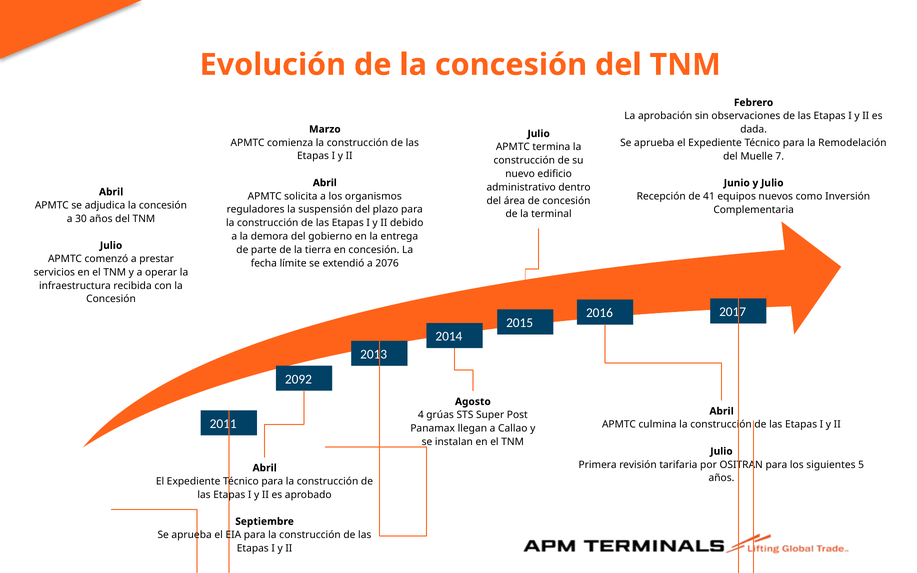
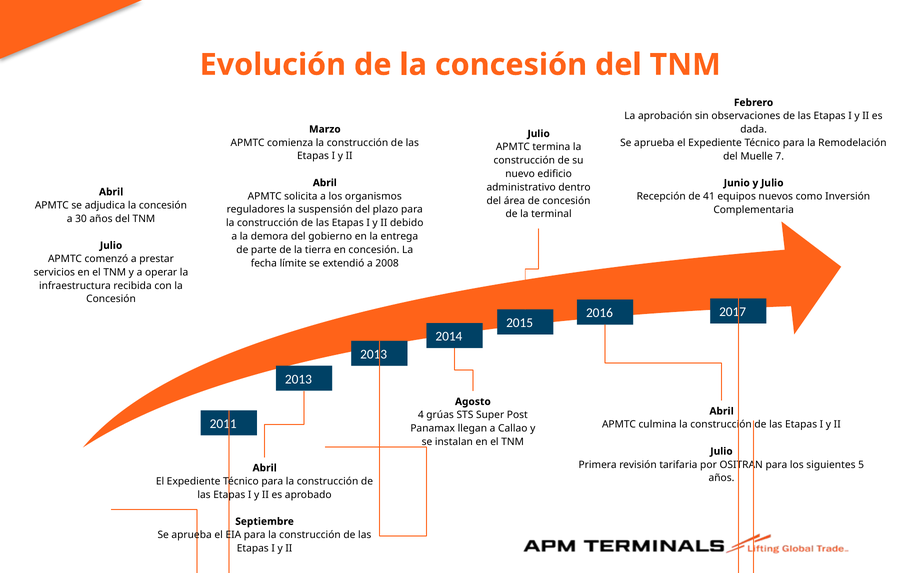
2076: 2076 -> 2008
2092 at (298, 379): 2092 -> 2013
